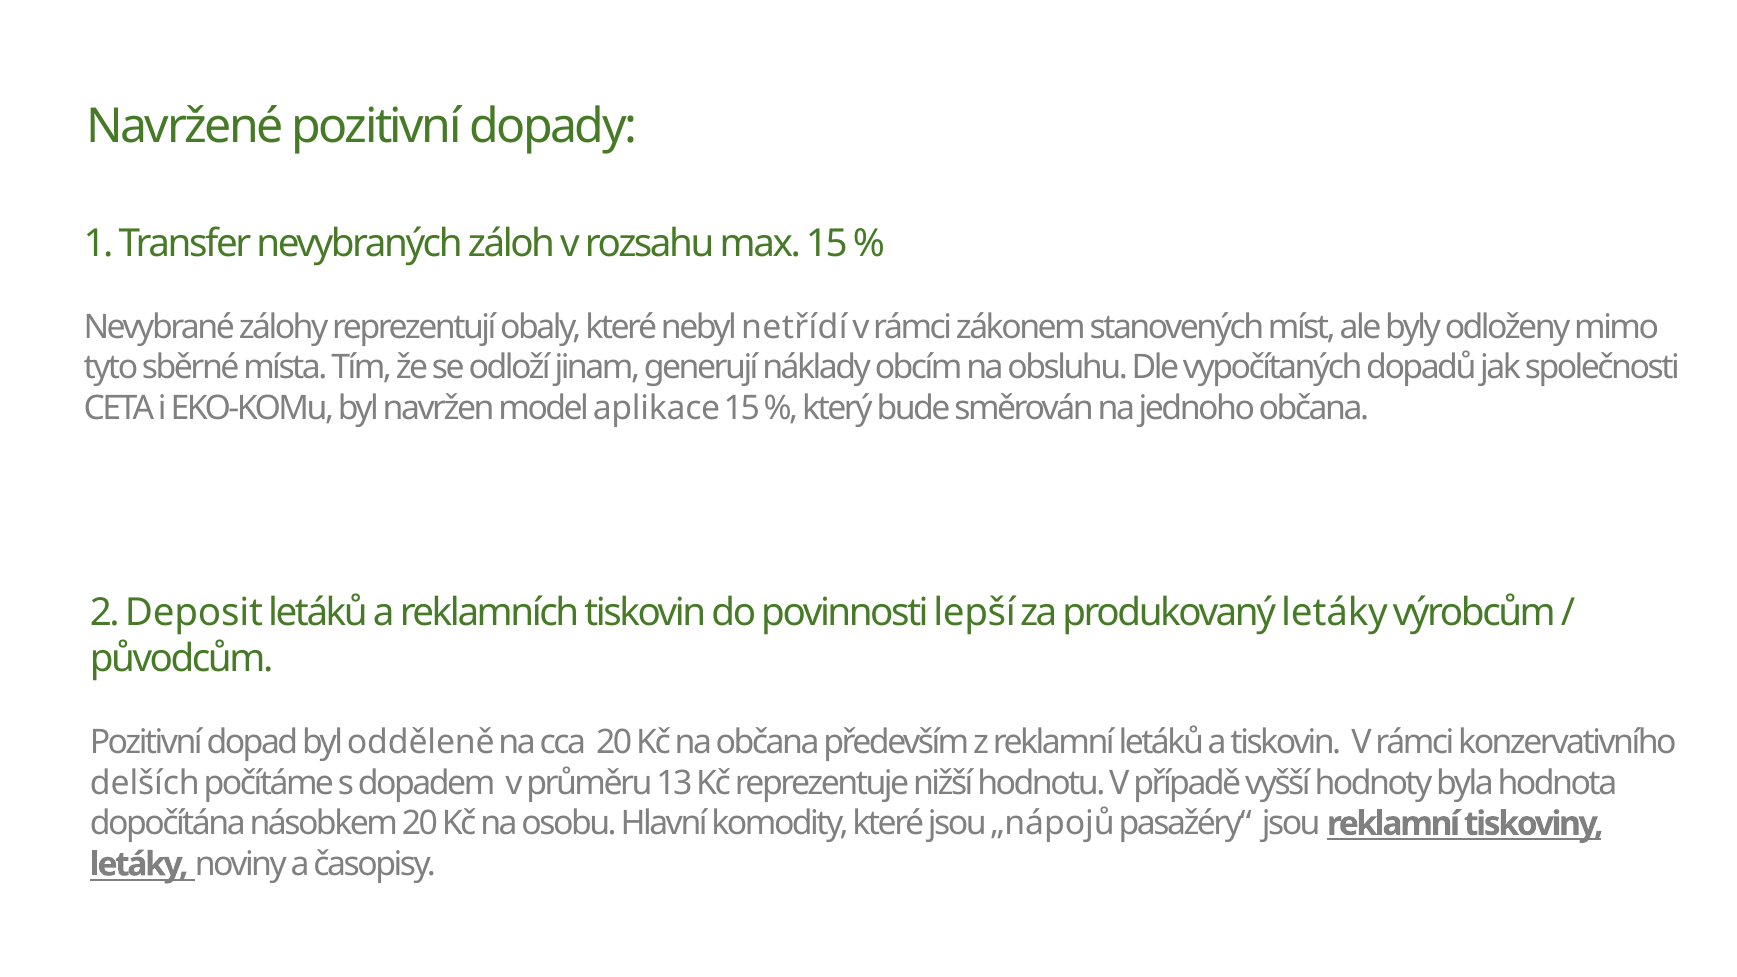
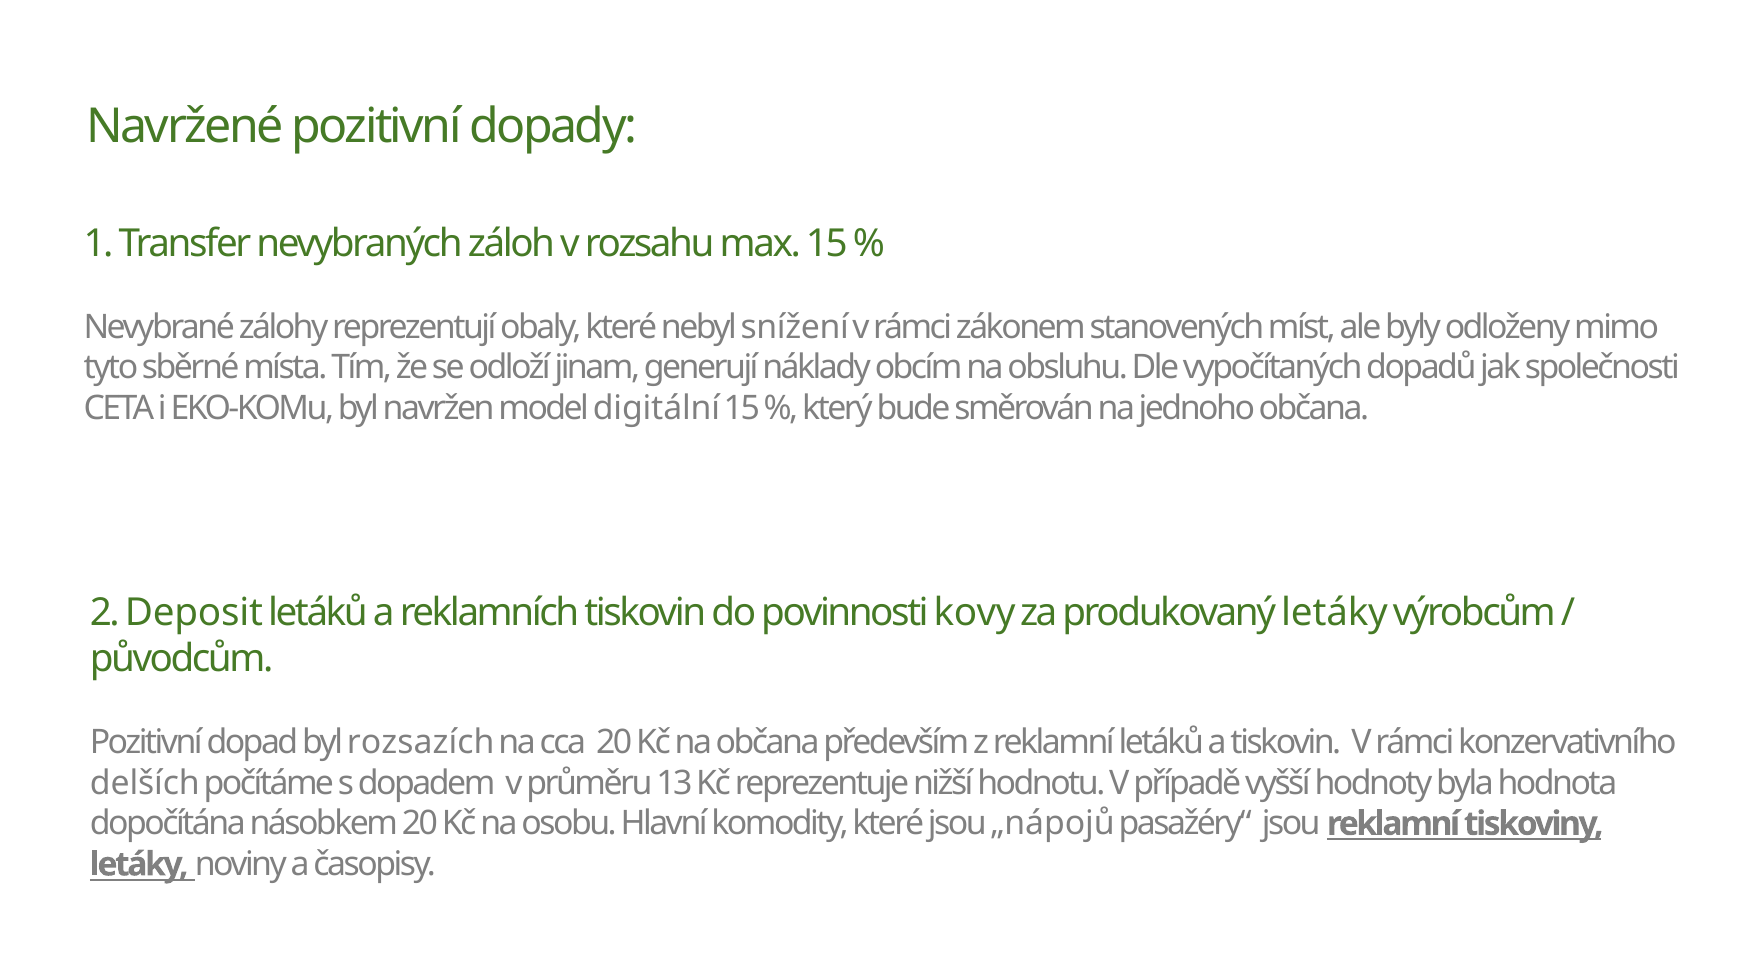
netřídí: netřídí -> snížení
aplikace: aplikace -> digitální
lepší: lepší -> kovy
odděleně: odděleně -> rozsazích
